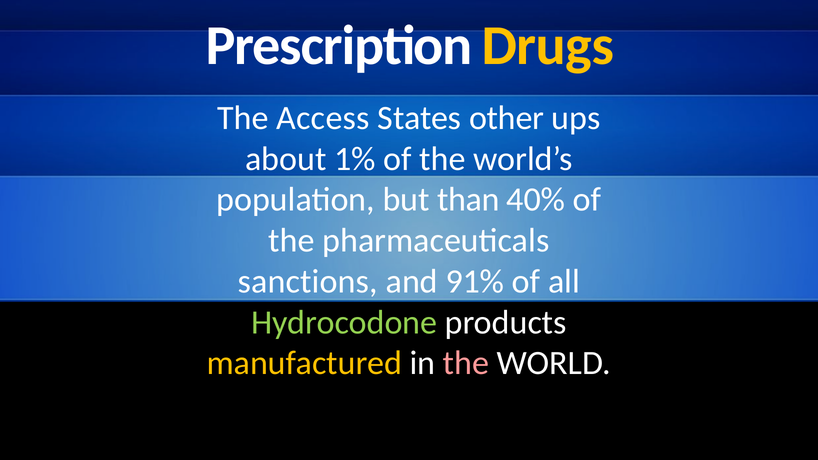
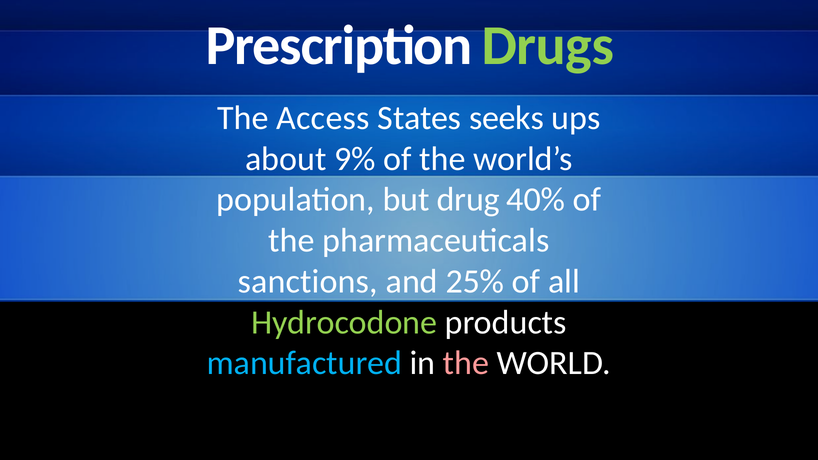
Drugs colour: yellow -> light green
other: other -> seeks
1%: 1% -> 9%
than: than -> drug
91%: 91% -> 25%
manufactured colour: yellow -> light blue
